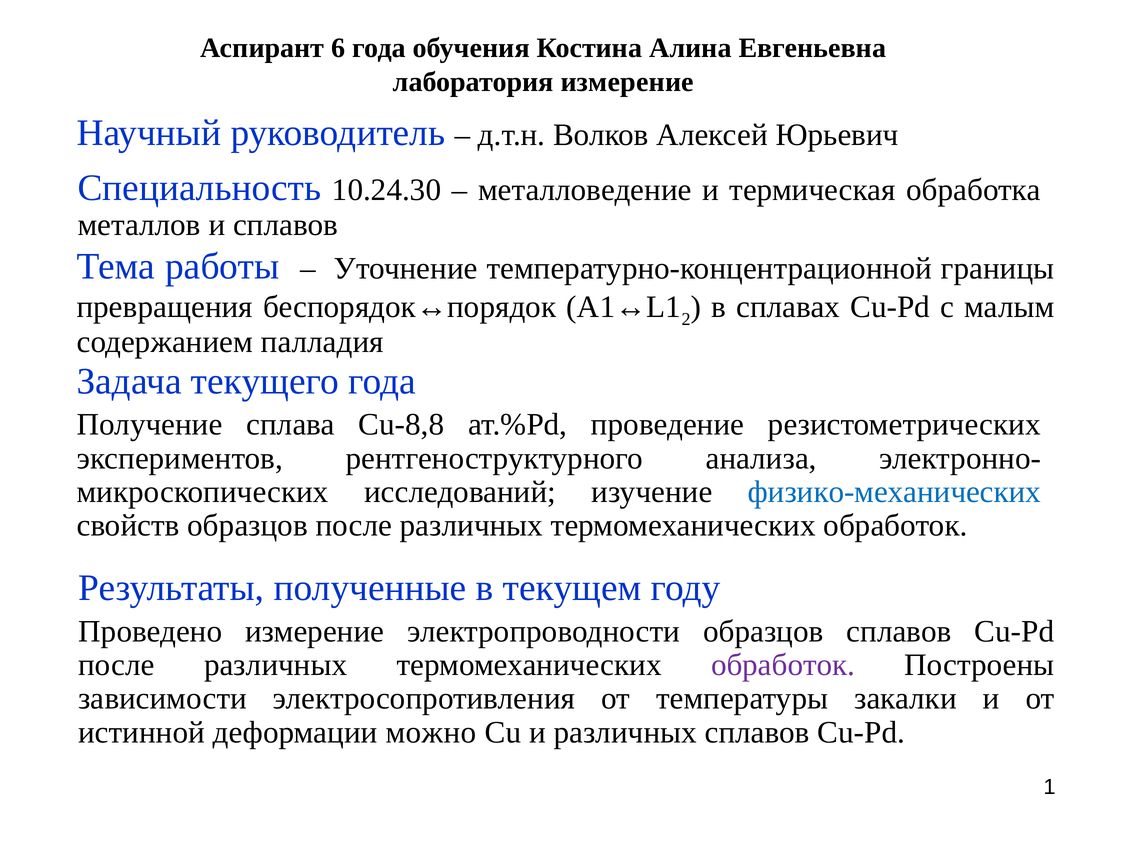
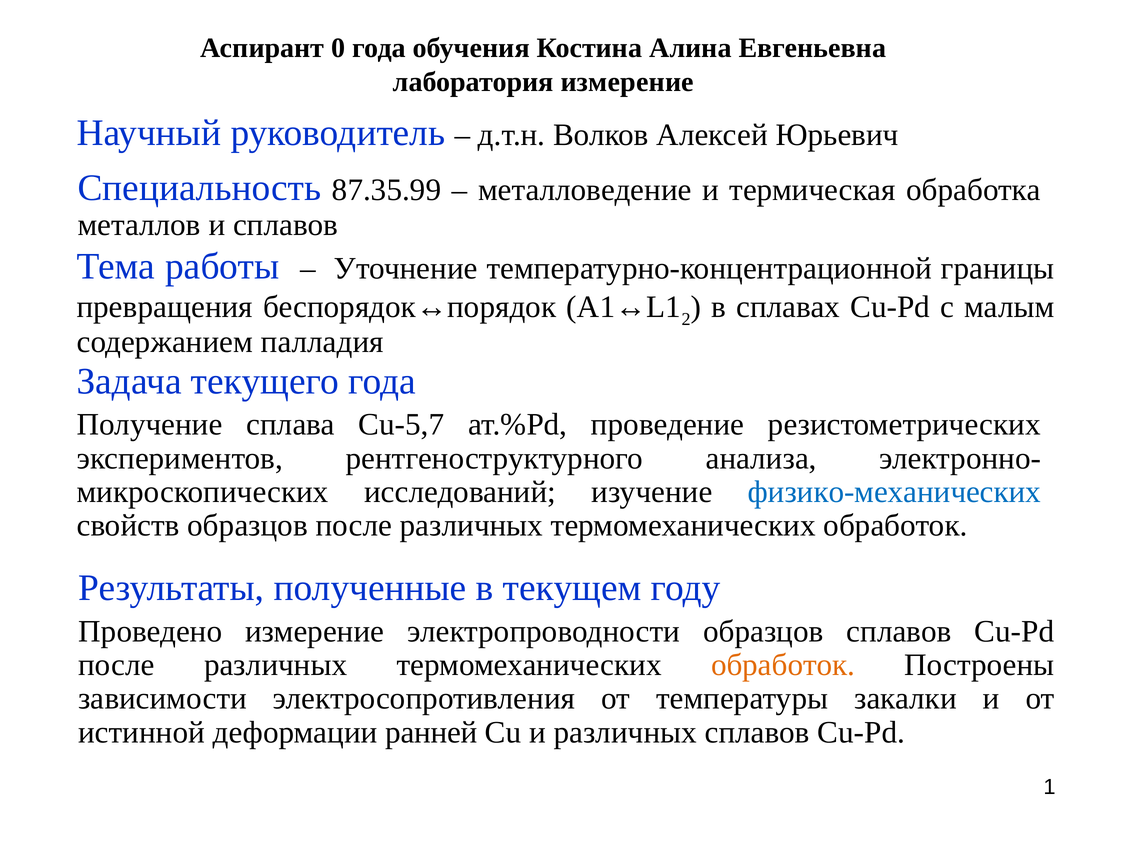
6: 6 -> 0
10.24.30: 10.24.30 -> 87.35.99
Cu-8,8: Cu-8,8 -> Cu-5,7
обработок at (783, 665) colour: purple -> orange
можно: можно -> ранней
